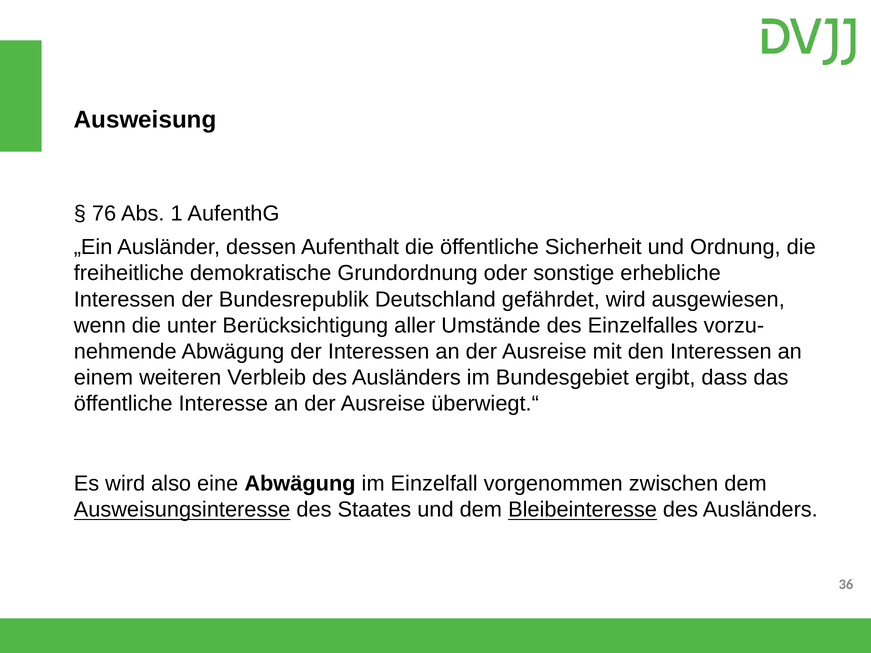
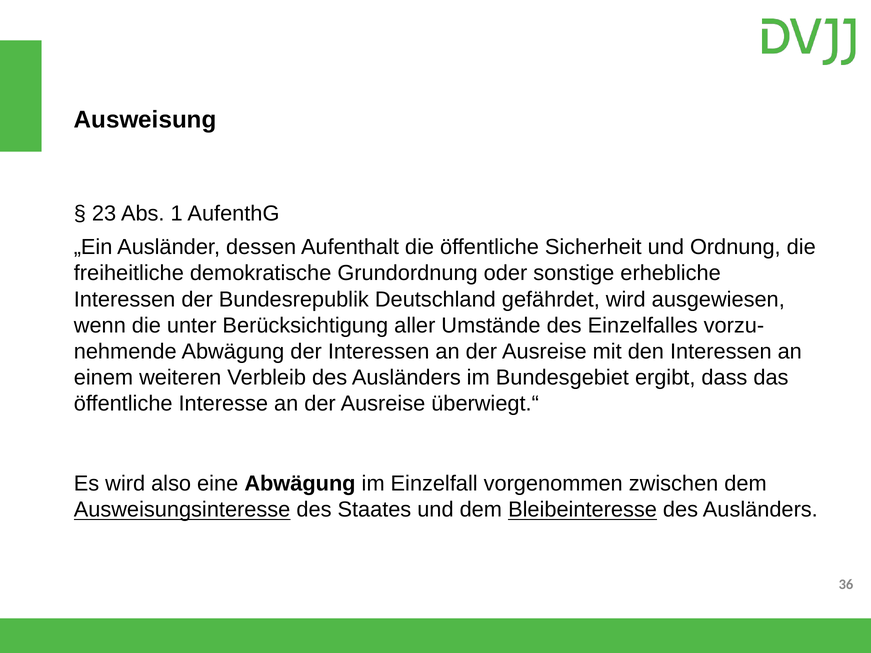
76: 76 -> 23
